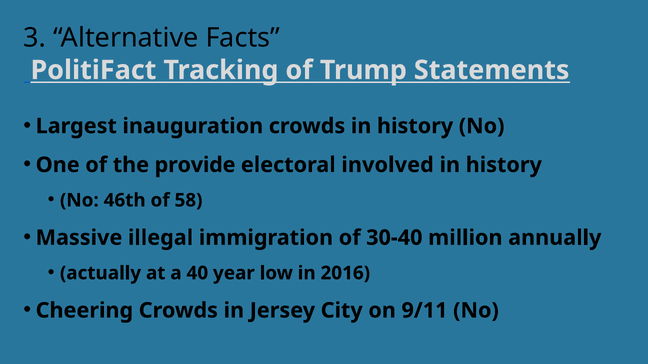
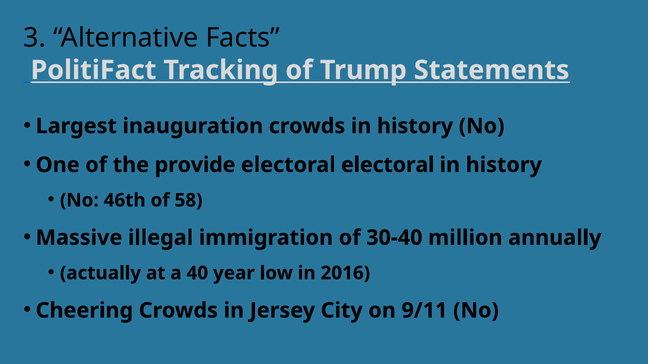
electoral involved: involved -> electoral
